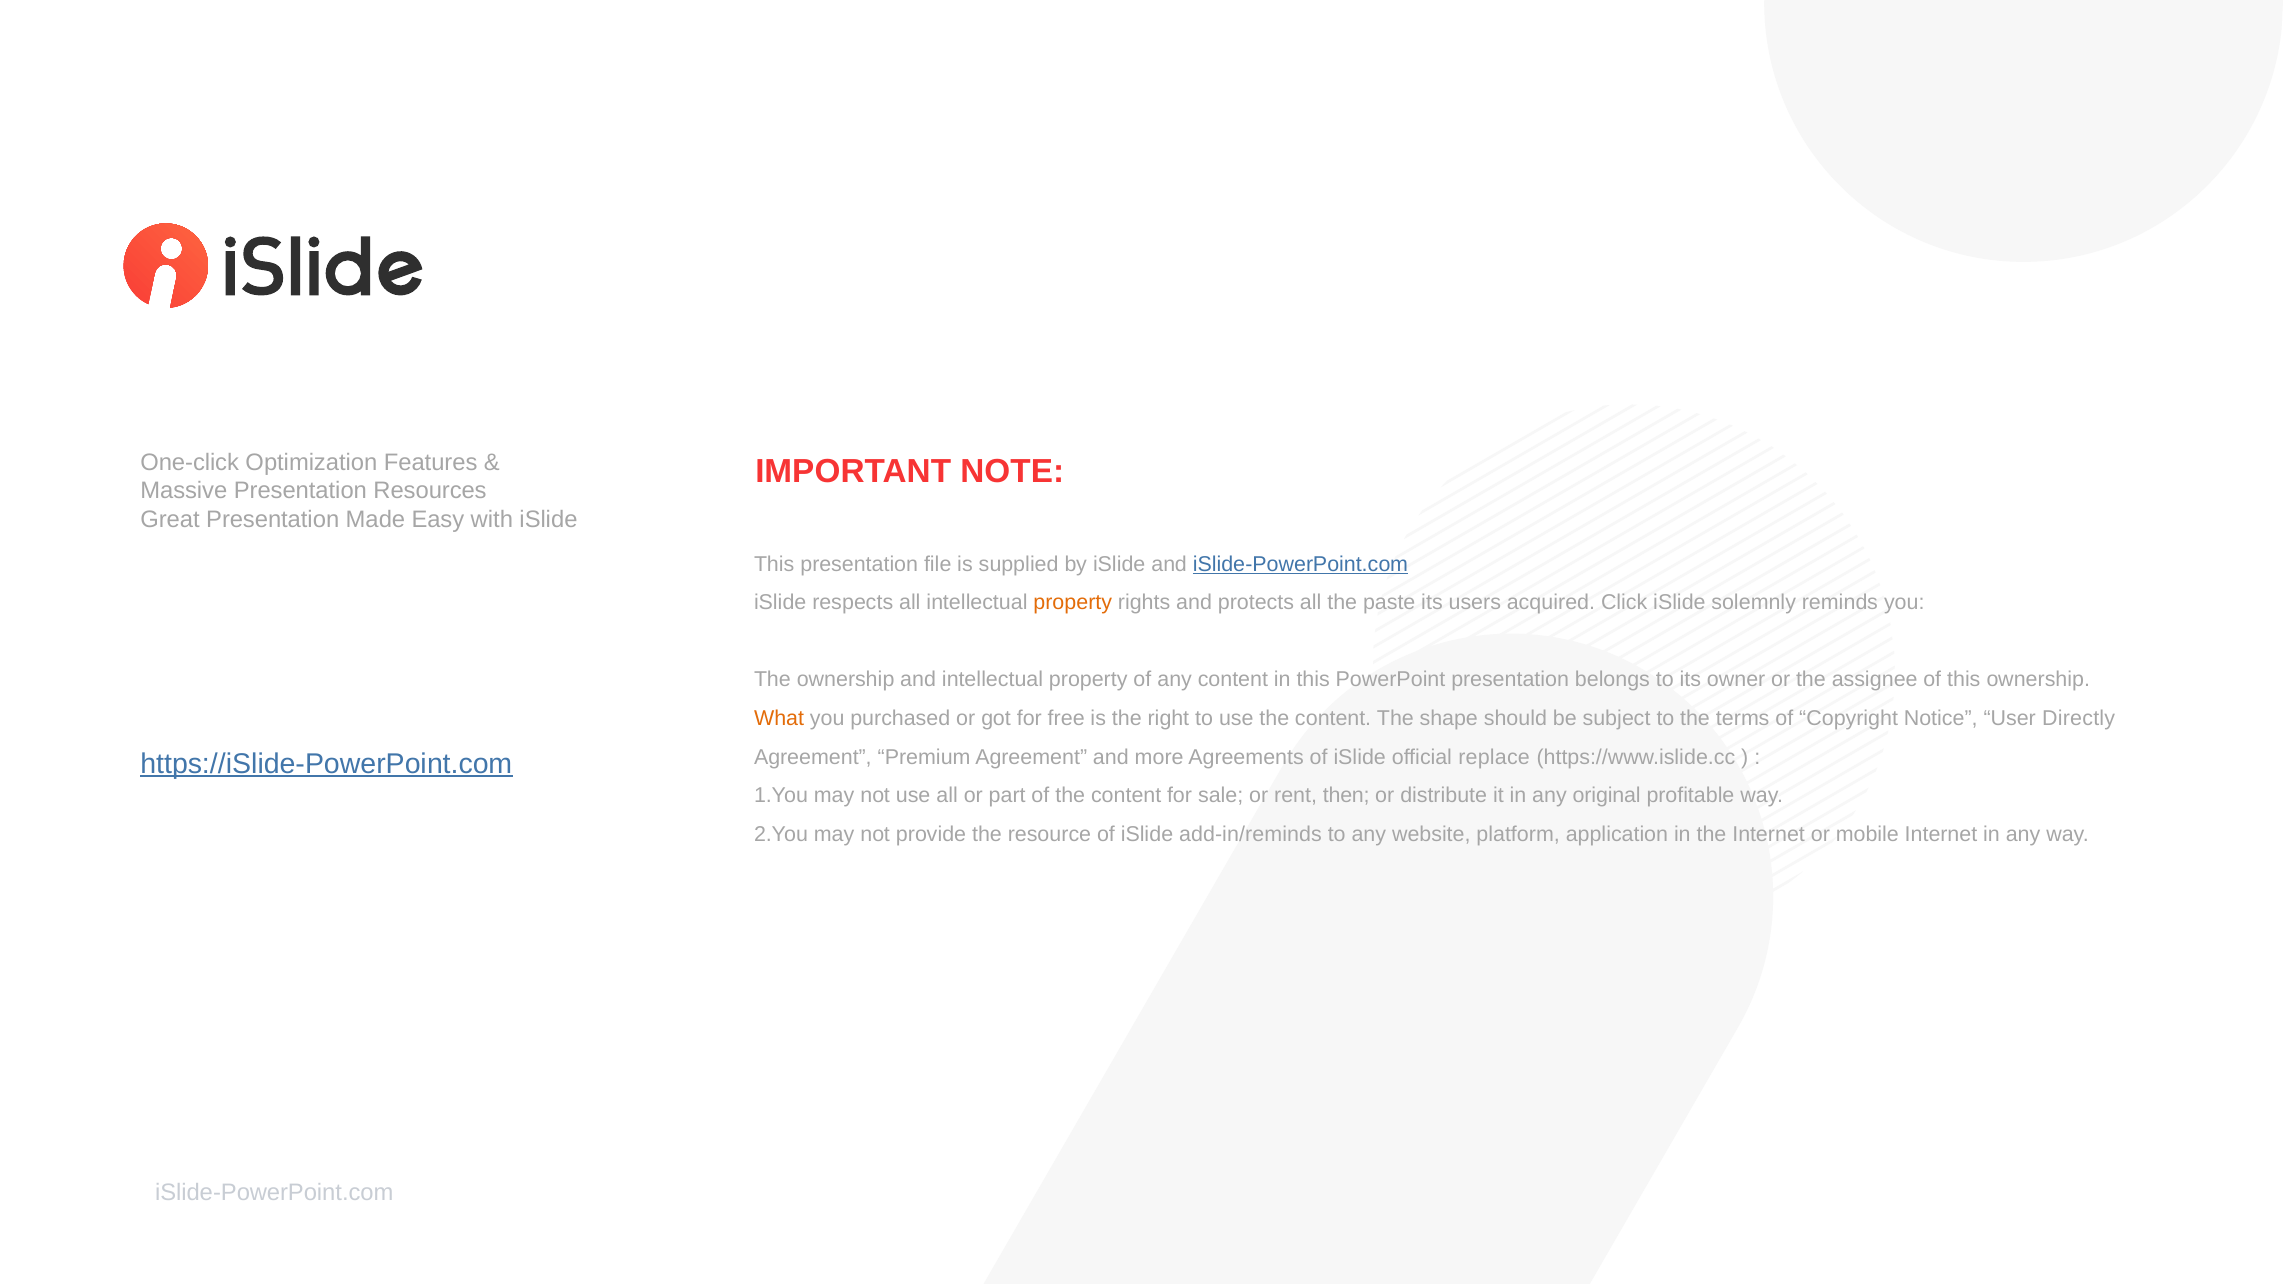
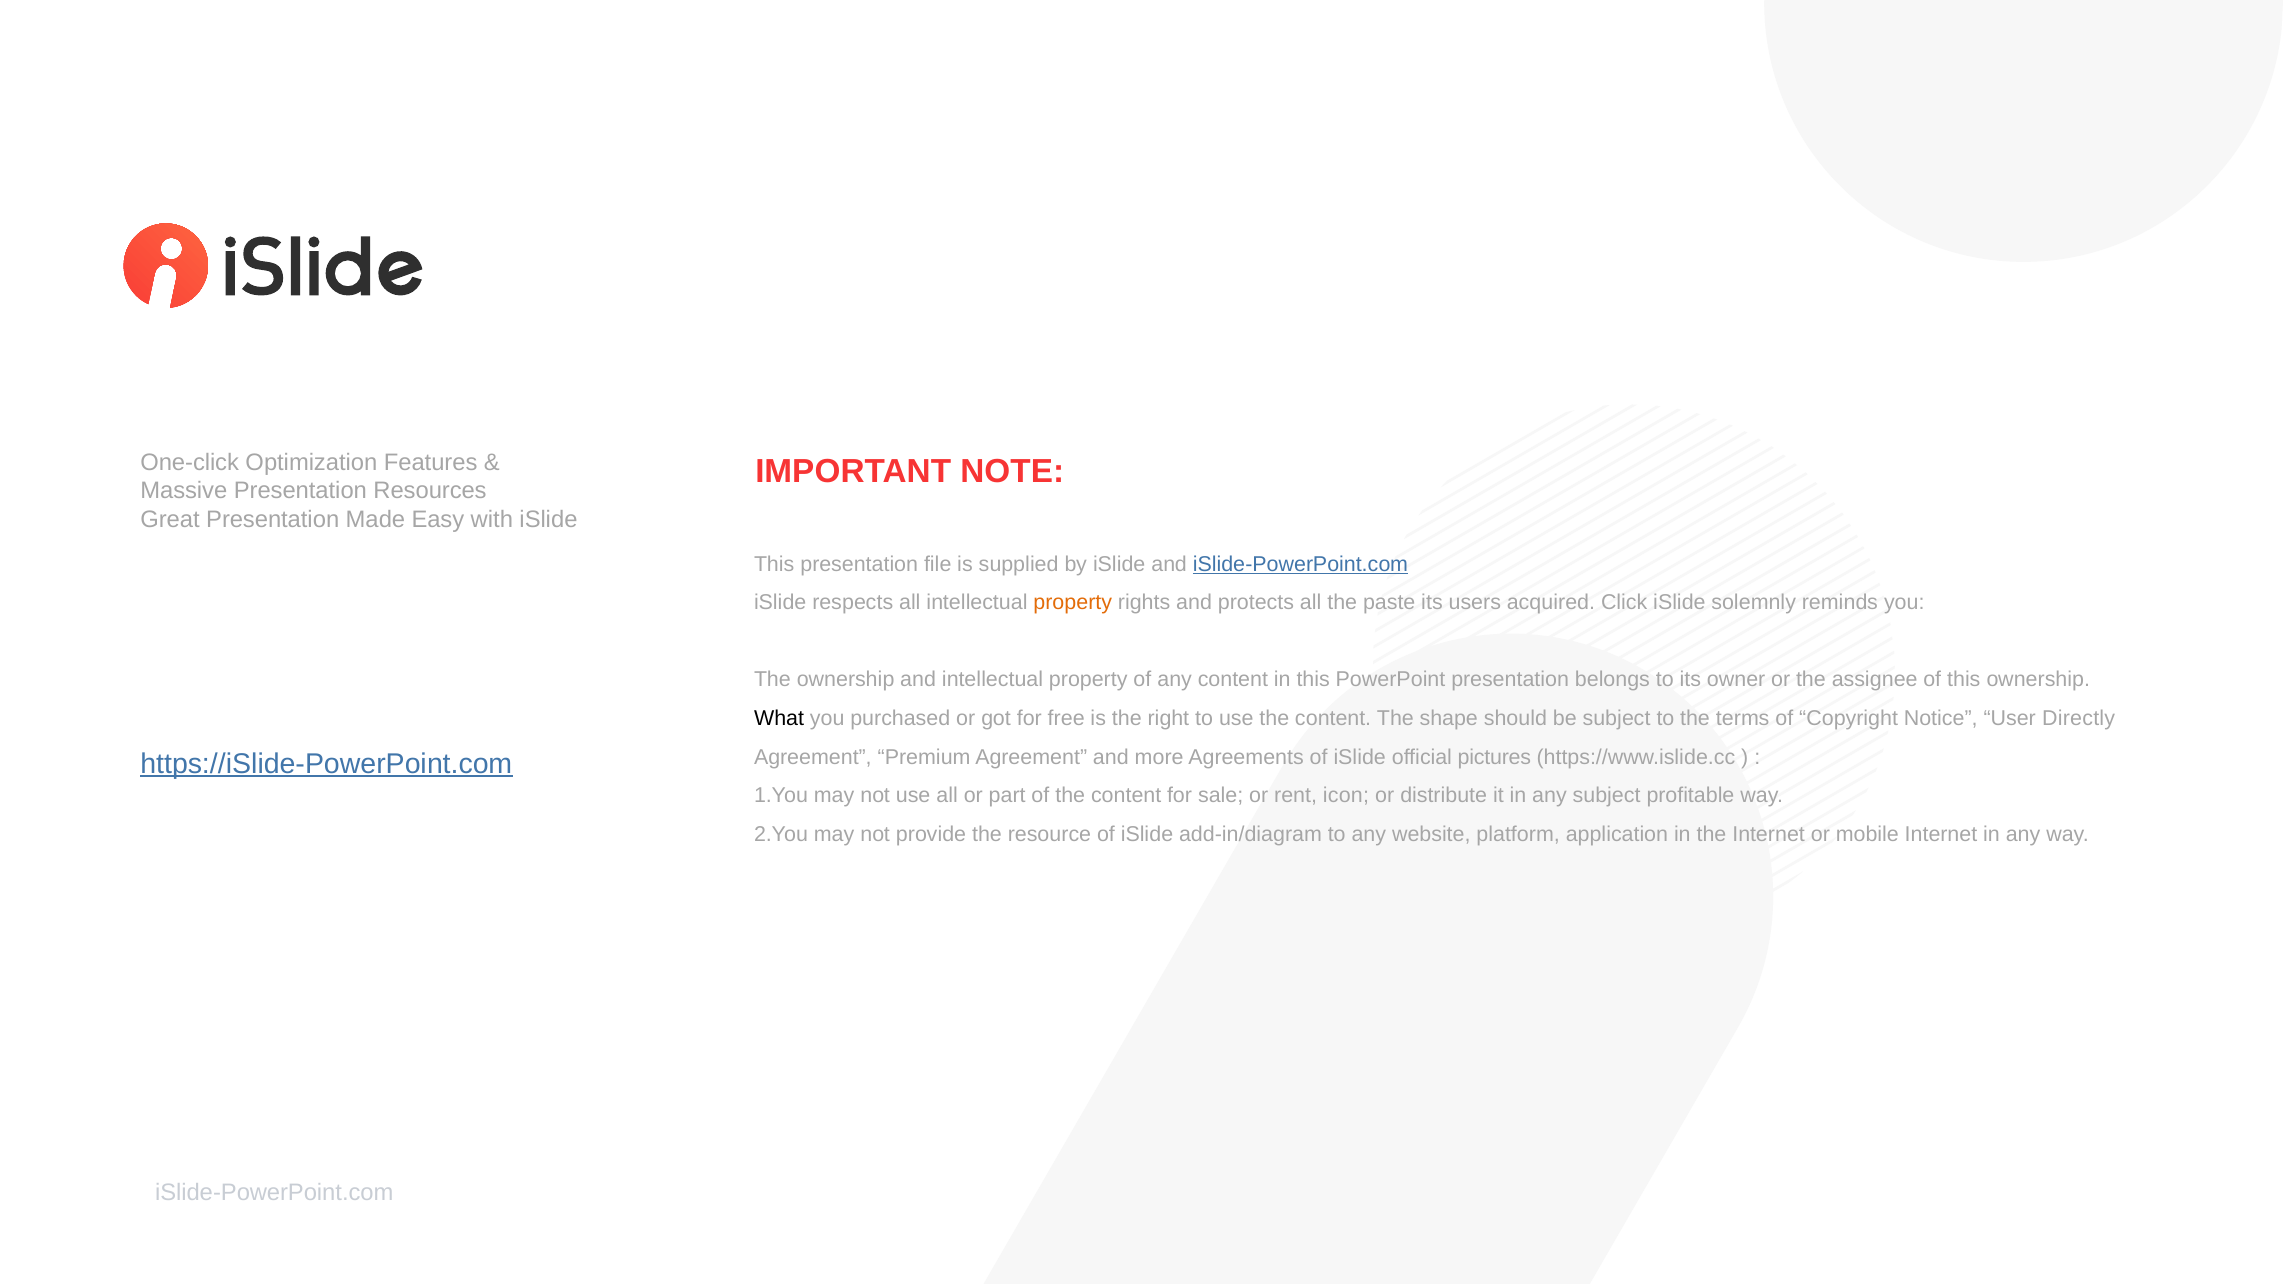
What colour: orange -> black
replace: replace -> pictures
then: then -> icon
any original: original -> subject
add-in/reminds: add-in/reminds -> add-in/diagram
